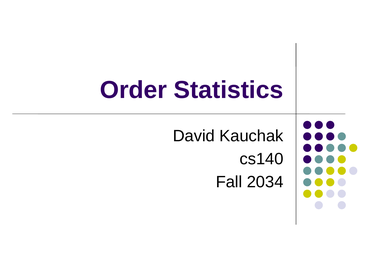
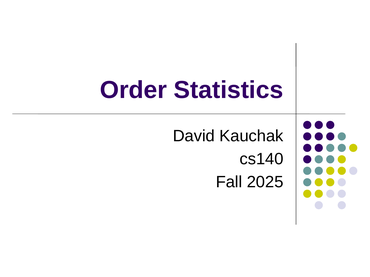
2034: 2034 -> 2025
